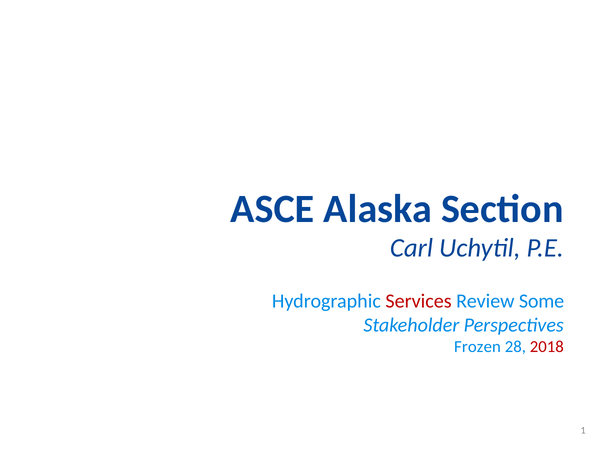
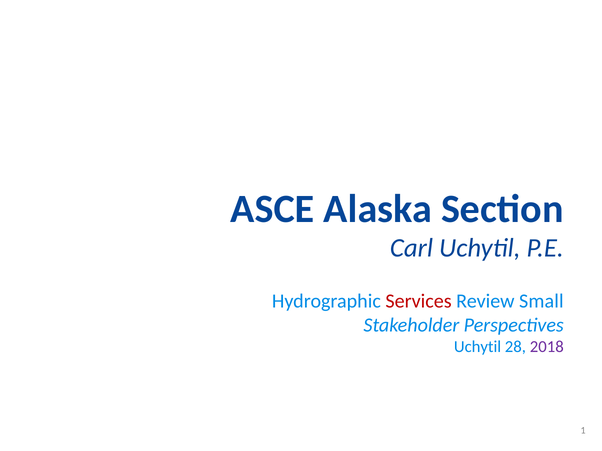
Some: Some -> Small
Frozen at (477, 347): Frozen -> Uchytil
2018 colour: red -> purple
